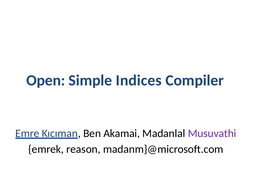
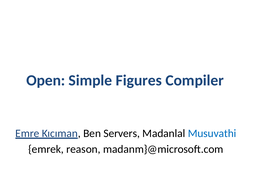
Indices: Indices -> Figures
Akamai: Akamai -> Servers
Musuvathi colour: purple -> blue
